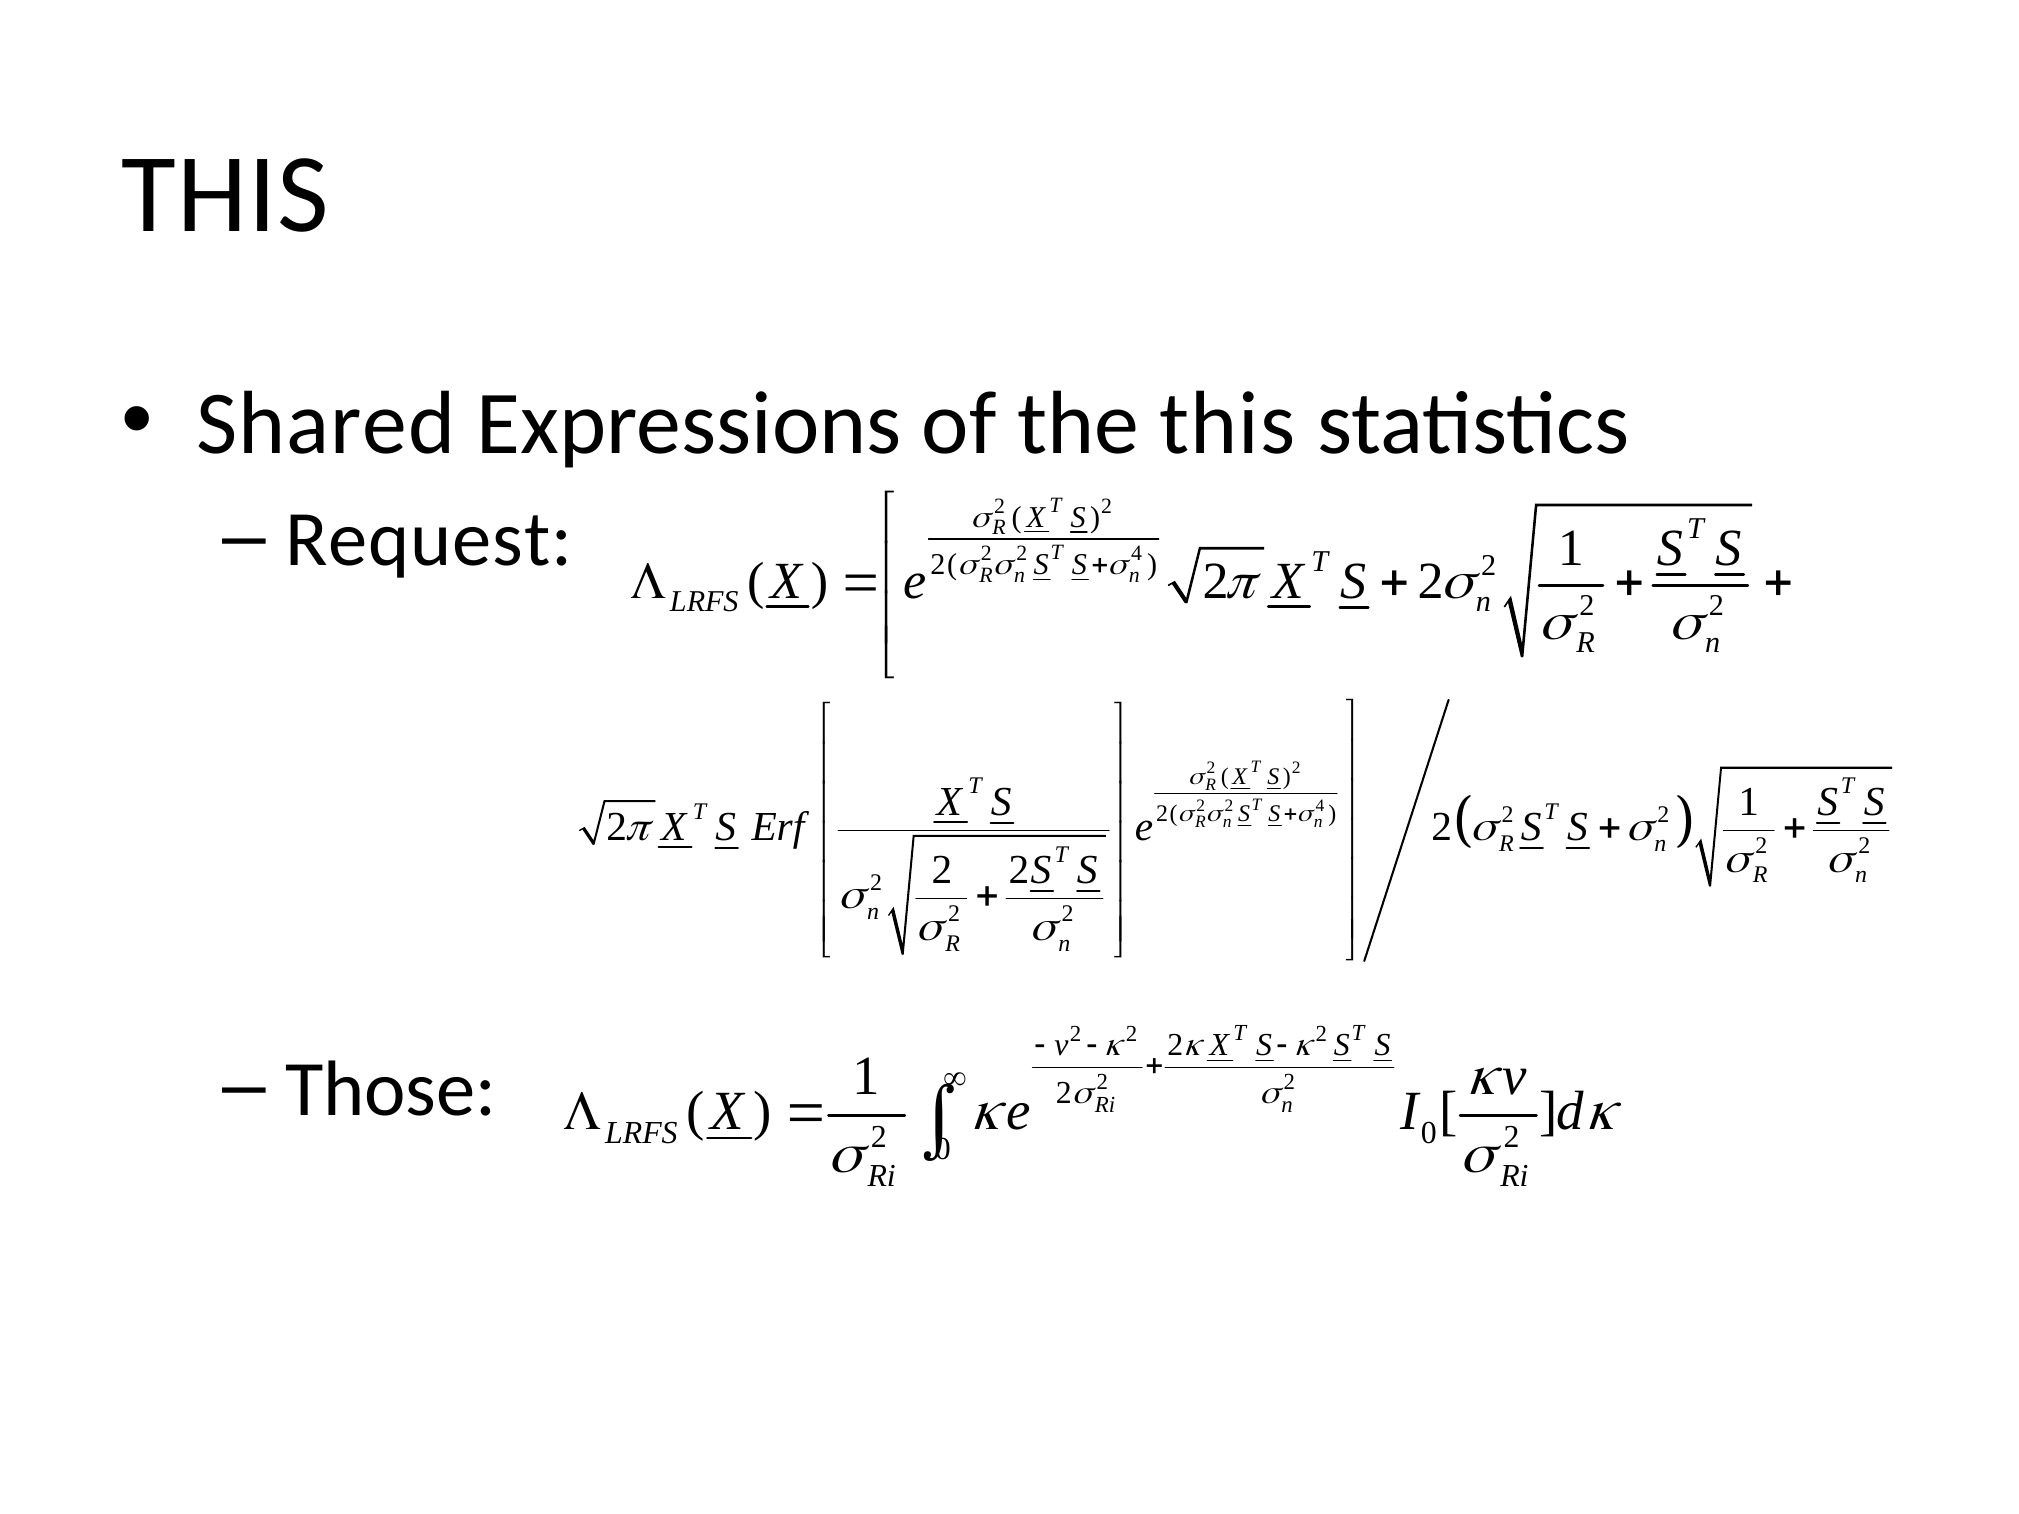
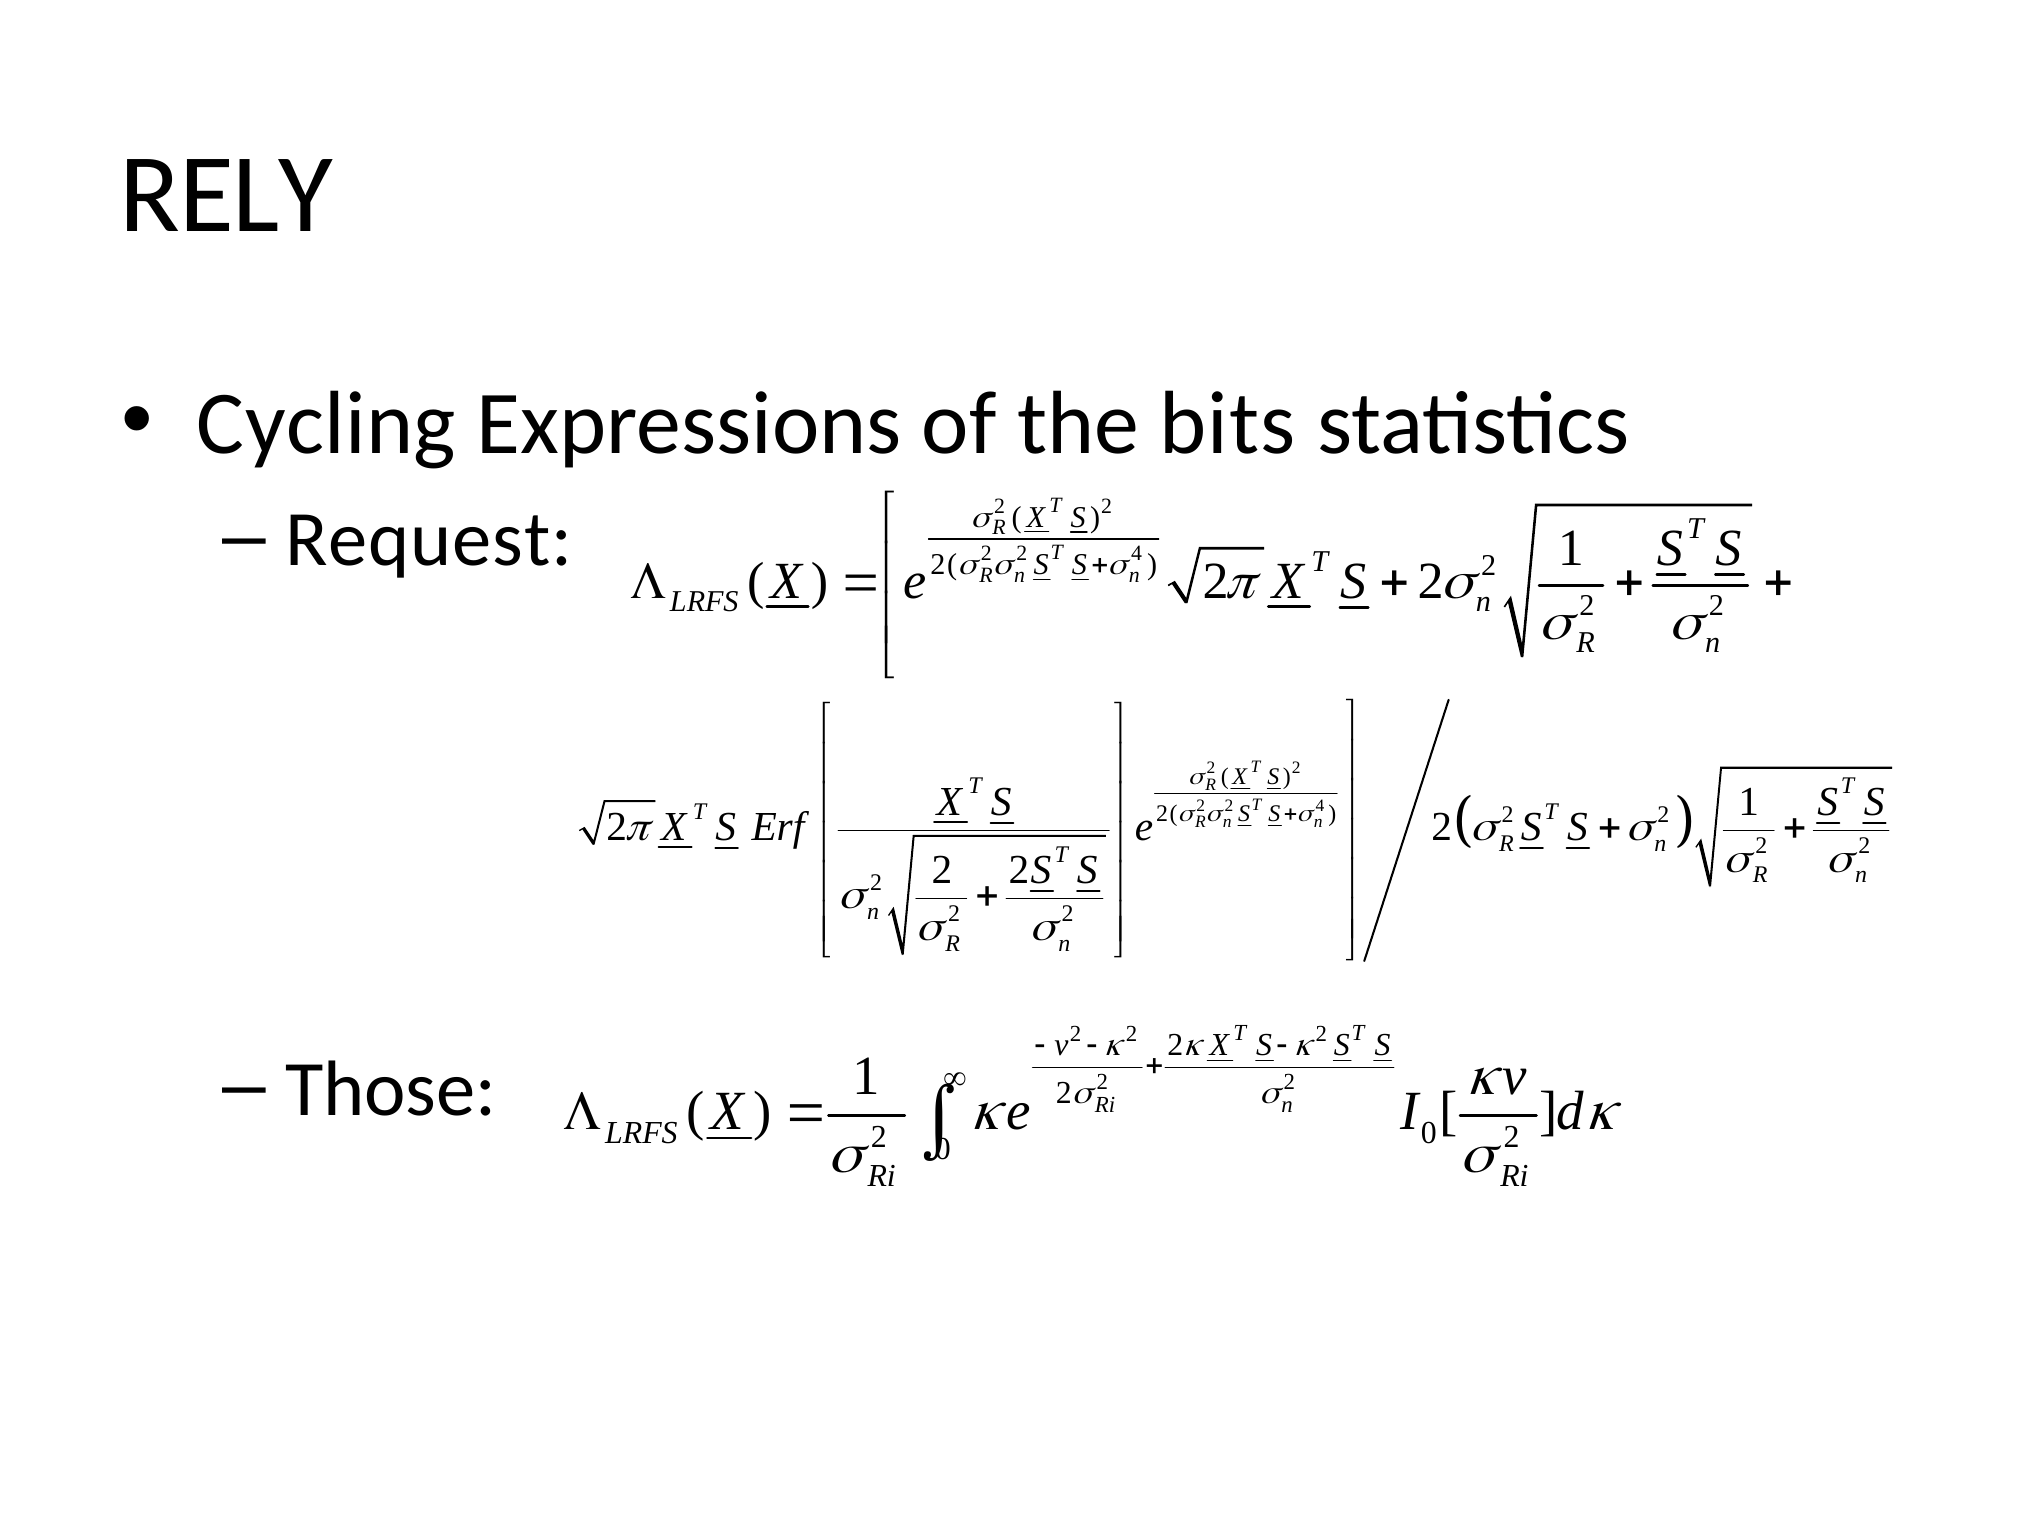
THIS at (225, 195): THIS -> RELY
Shared: Shared -> Cycling
the this: this -> bits
